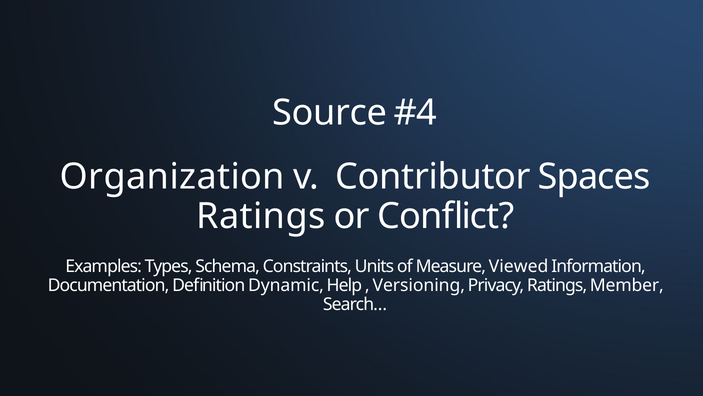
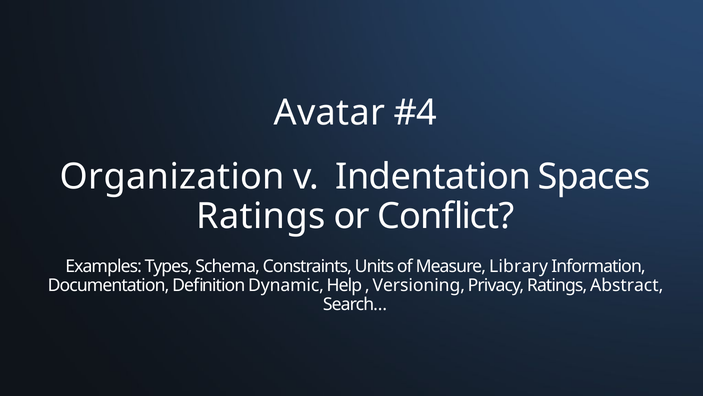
Source: Source -> Avatar
Contributor: Contributor -> Indentation
Viewed: Viewed -> Library
Member: Member -> Abstract
